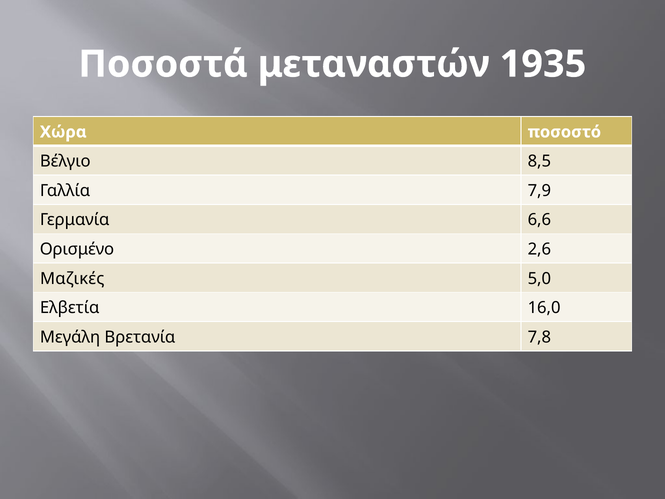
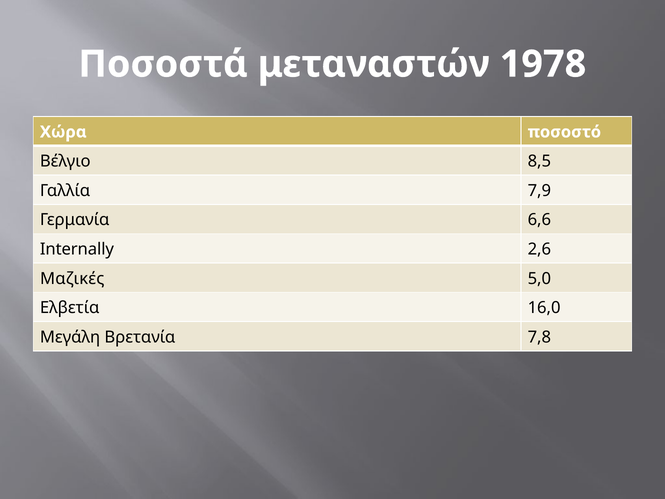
1935: 1935 -> 1978
Ορισμένο: Ορισμένο -> Internally
